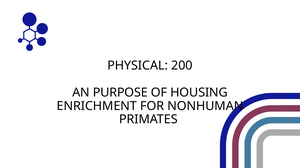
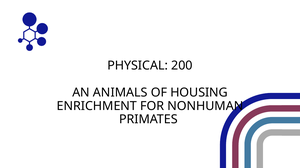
PURPOSE: PURPOSE -> ANIMALS
